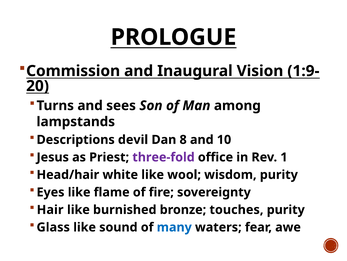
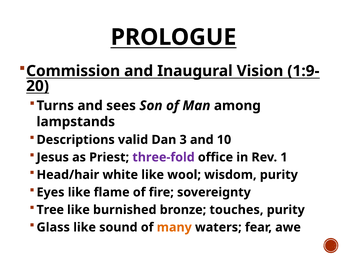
devil: devil -> valid
8: 8 -> 3
Hair: Hair -> Tree
many colour: blue -> orange
